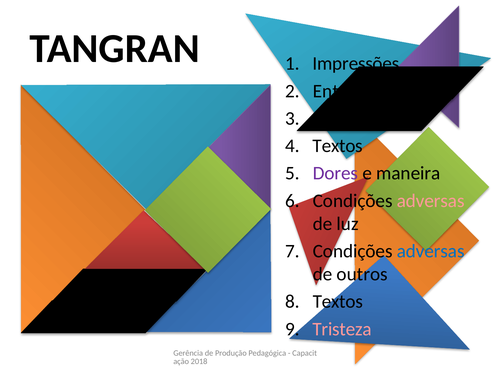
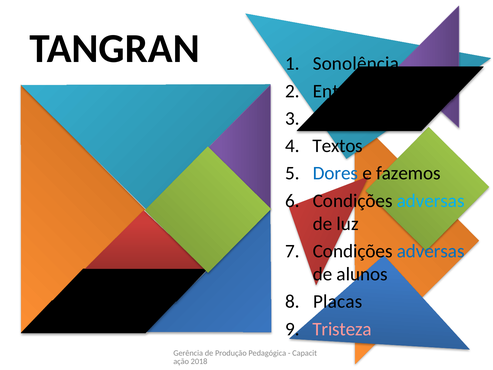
Impressões: Impressões -> Sonolência
Dores colour: purple -> blue
maneira: maneira -> fazemos
adversas at (431, 201) colour: pink -> light blue
outros: outros -> alunos
Textos at (338, 301): Textos -> Placas
